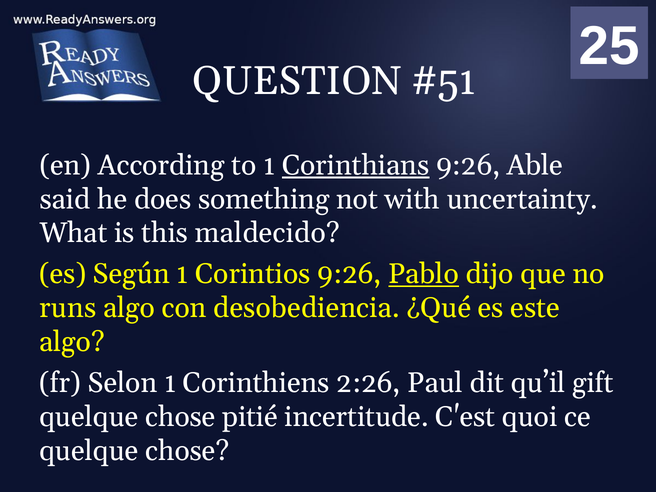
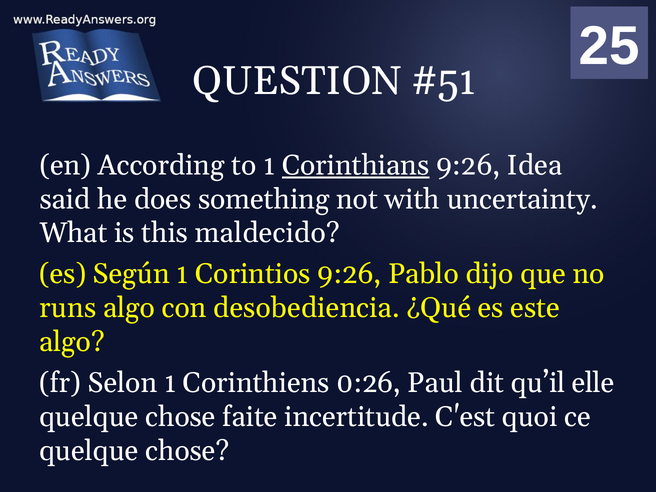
Able: Able -> Idea
Pablo underline: present -> none
2:26: 2:26 -> 0:26
gift: gift -> elle
pitié: pitié -> faite
